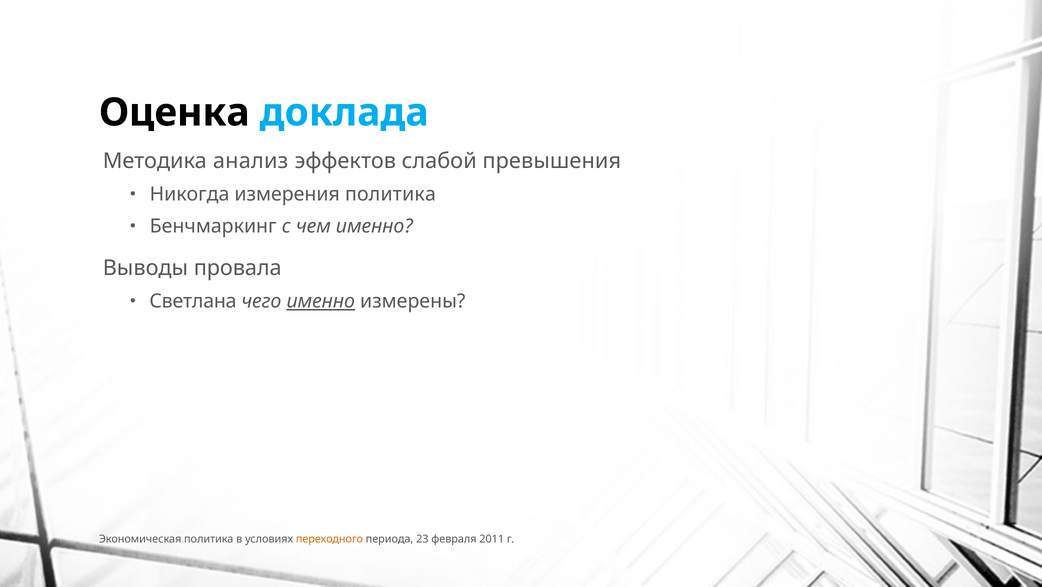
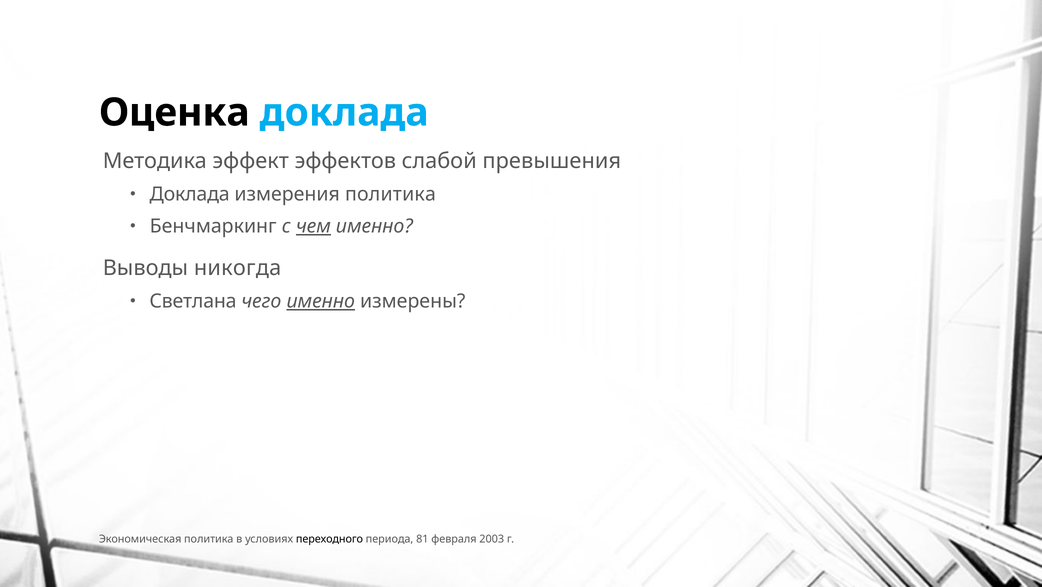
анализ: анализ -> эффект
Никогда at (190, 194): Никогда -> Доклада
чем underline: none -> present
провала: провала -> никогда
переходного colour: orange -> black
23: 23 -> 81
2011: 2011 -> 2003
